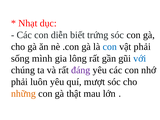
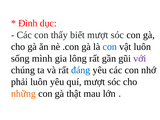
Nhạt: Nhạt -> Đình
diễn: diễn -> thấy
biết trứng: trứng -> mượt
vật phải: phải -> luôn
với colour: blue -> purple
đáng colour: purple -> blue
